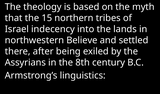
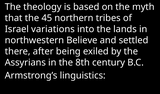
15: 15 -> 45
indecency: indecency -> variations
